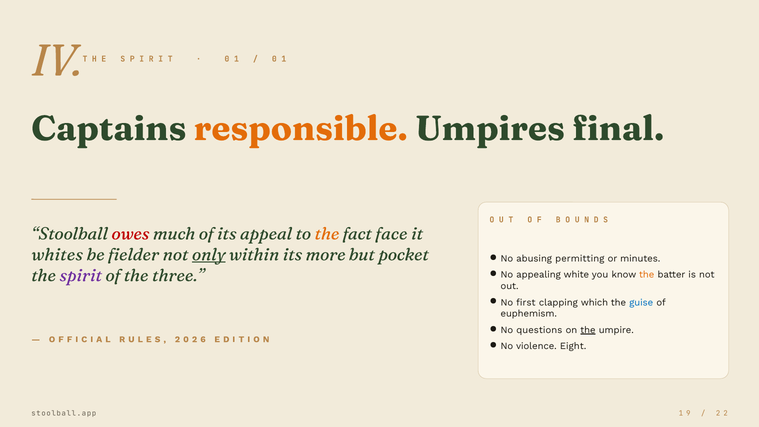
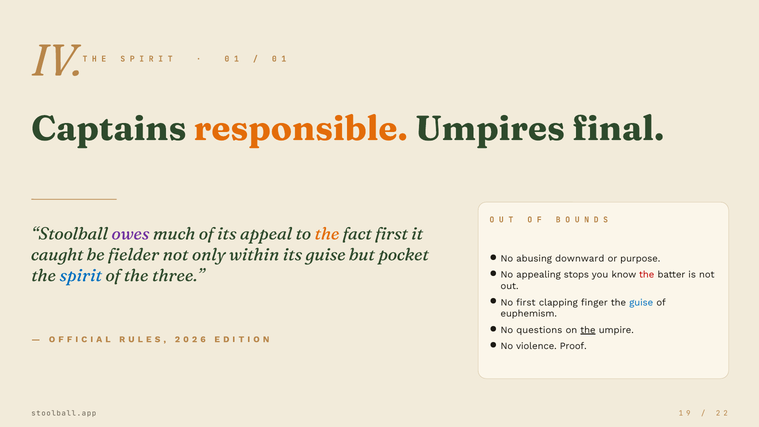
owes colour: red -> purple
fact face: face -> first
whites: whites -> caught
only underline: present -> none
its more: more -> guise
permitting: permitting -> downward
minutes: minutes -> purpose
spirit colour: purple -> blue
white: white -> stops
the at (647, 275) colour: orange -> red
which: which -> finger
Eight: Eight -> Proof
